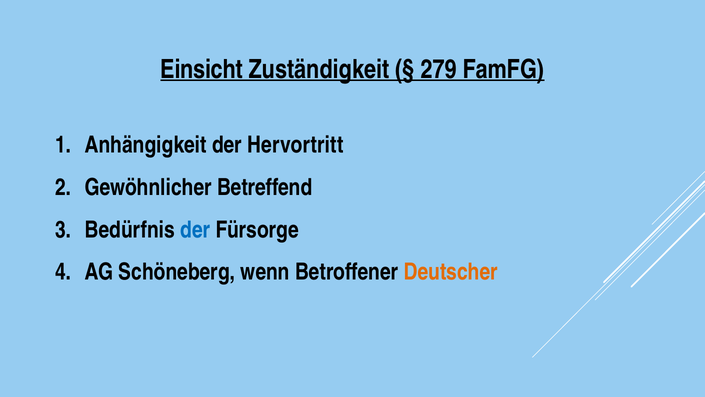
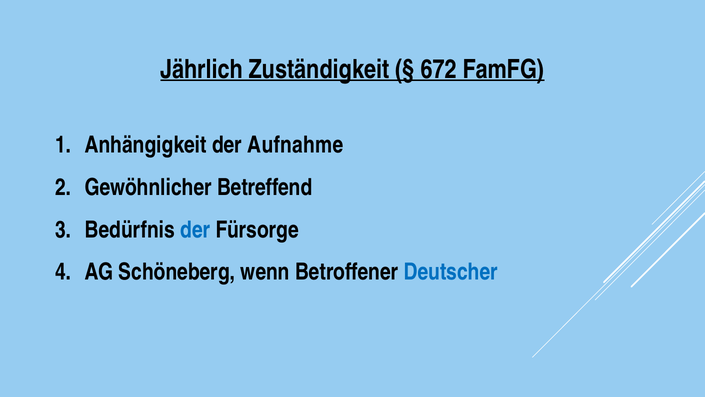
Einsicht: Einsicht -> Jährlich
279: 279 -> 672
Hervortritt: Hervortritt -> Aufnahme
Deutscher colour: orange -> blue
